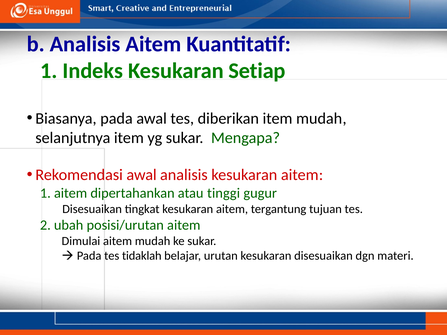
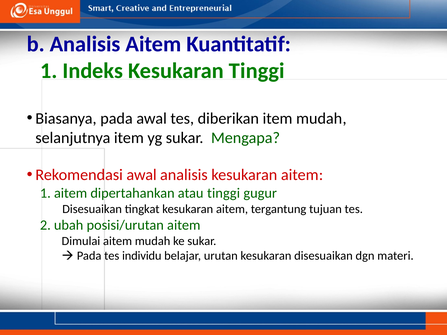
Kesukaran Setiap: Setiap -> Tinggi
tidaklah: tidaklah -> individu
